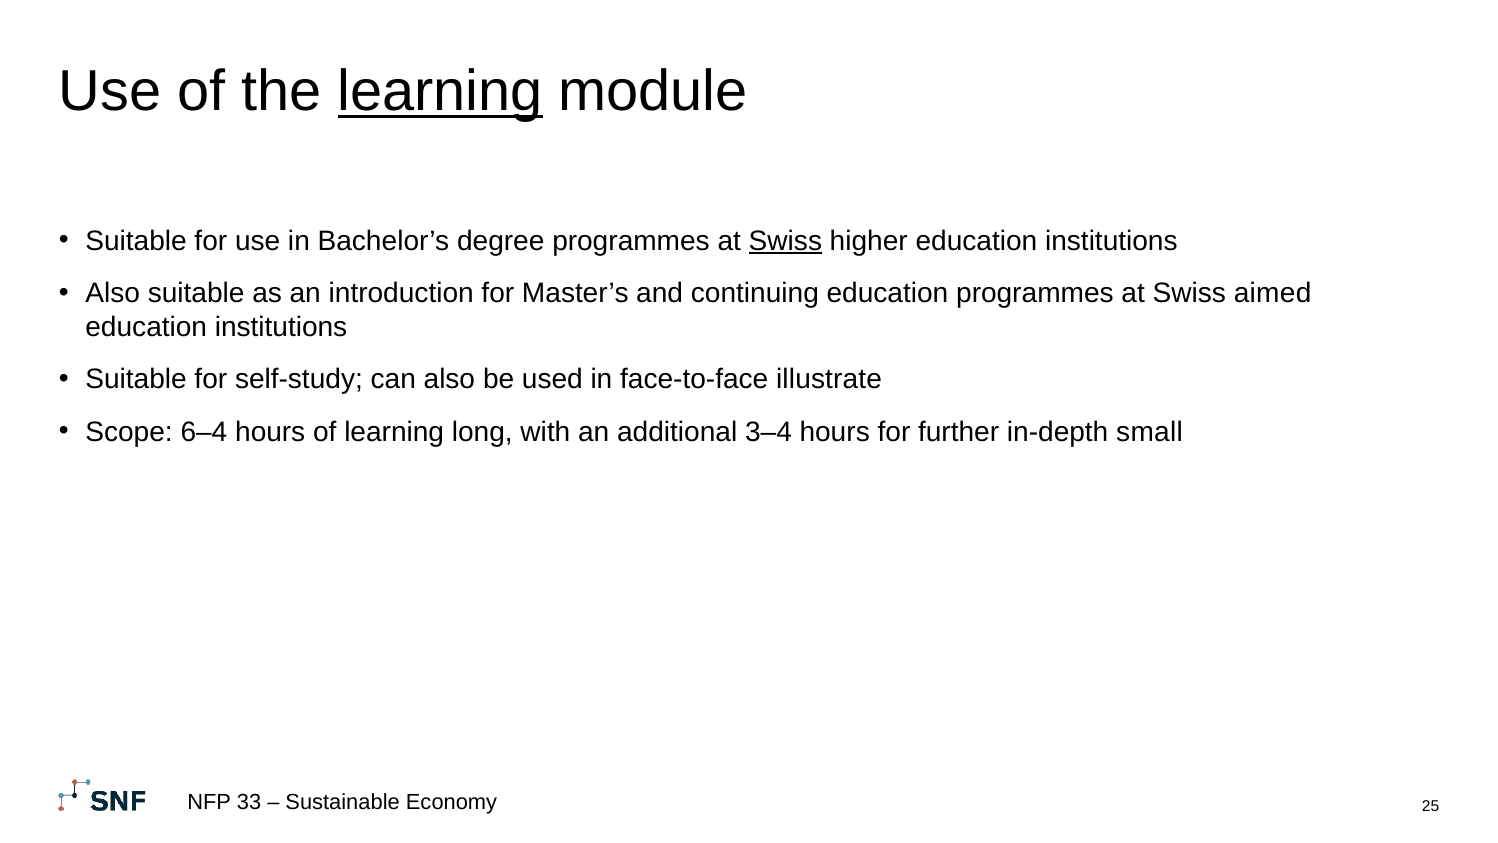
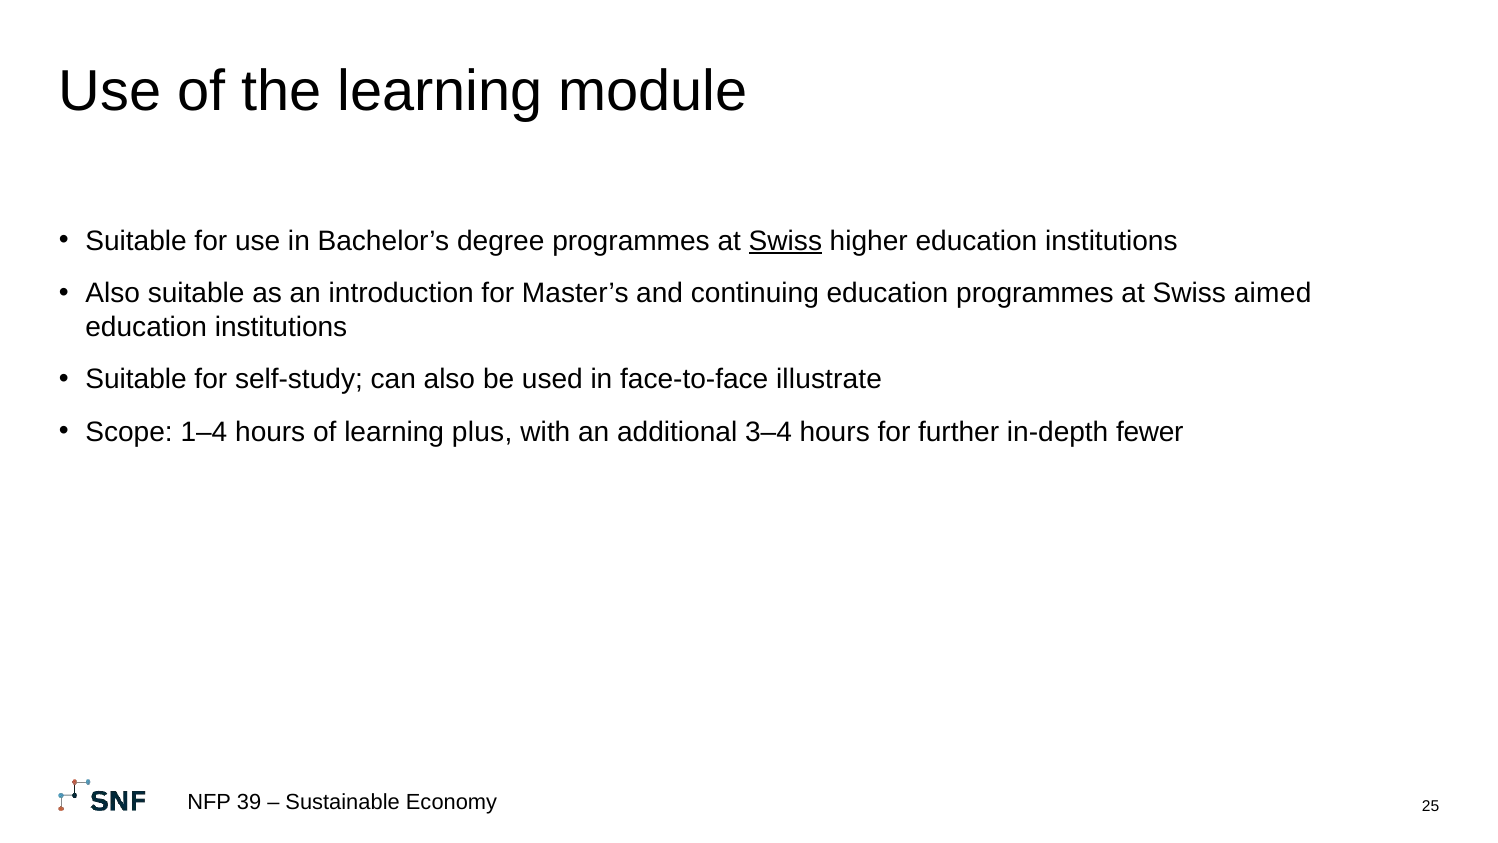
learning at (440, 92) underline: present -> none
6–4: 6–4 -> 1–4
long: long -> plus
small: small -> fewer
33: 33 -> 39
